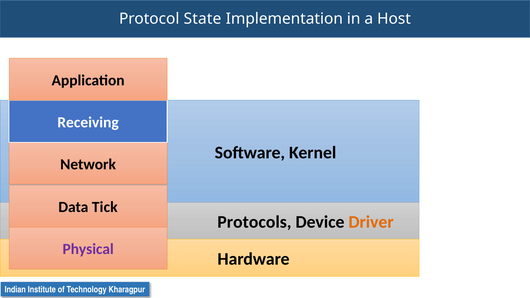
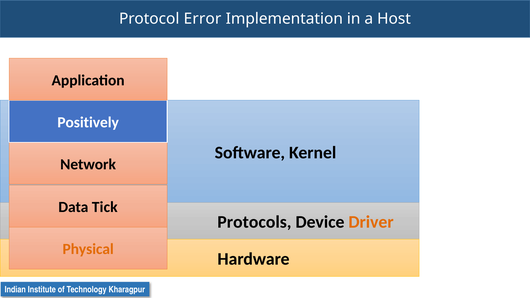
State: State -> Error
Receiving: Receiving -> Positively
Physical colour: purple -> orange
